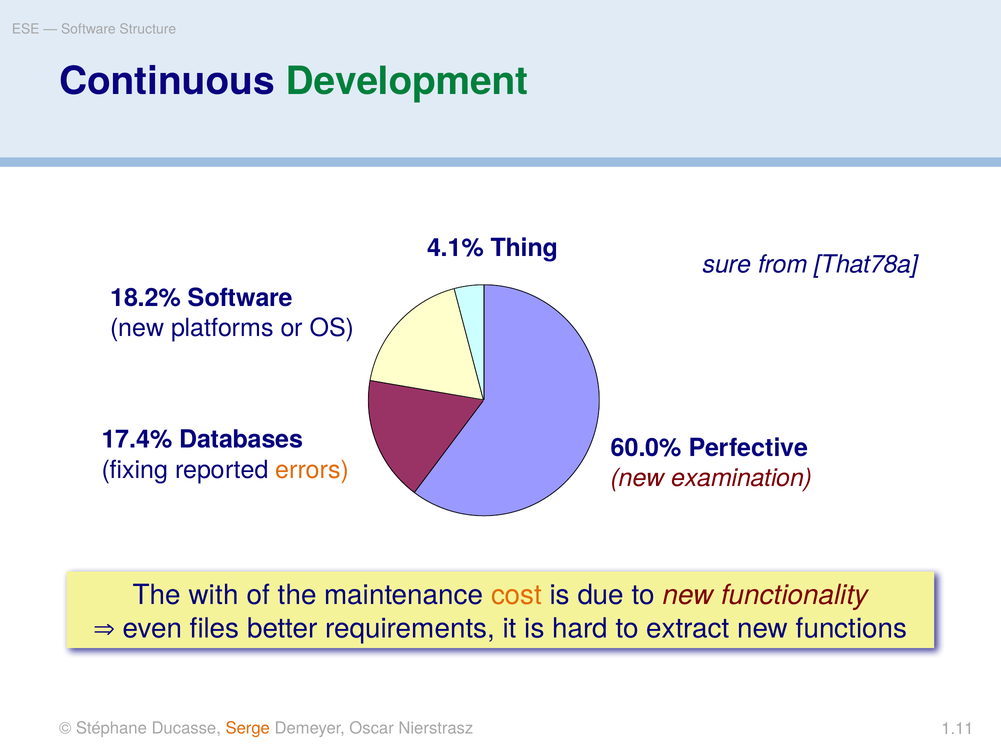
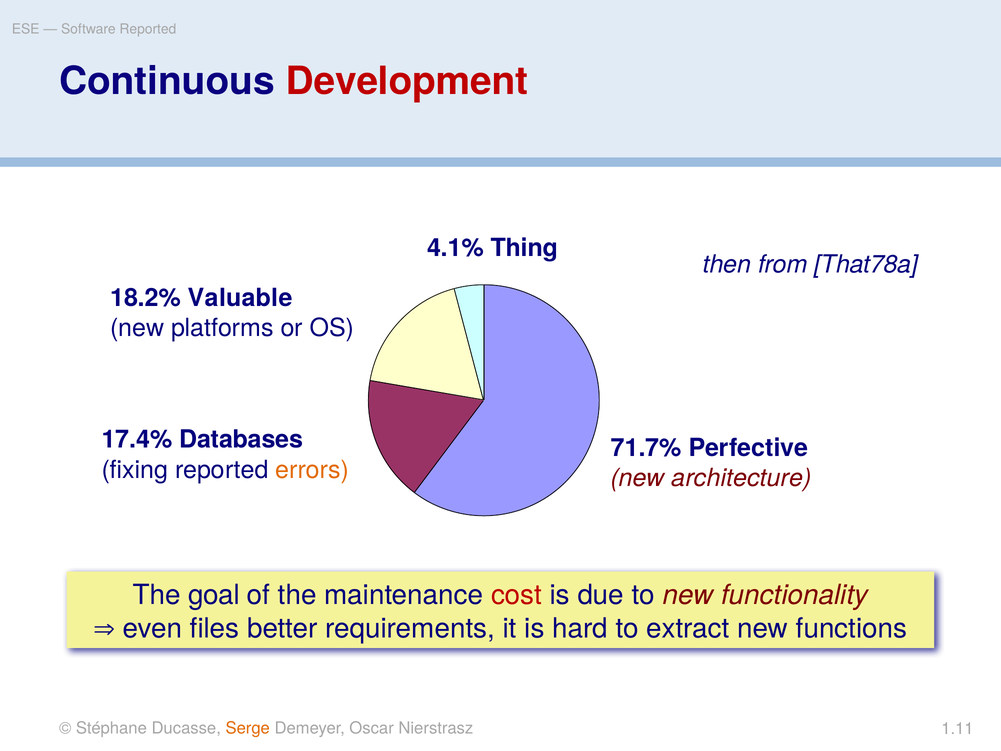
Software Structure: Structure -> Reported
Development colour: green -> red
sure: sure -> then
18.2% Software: Software -> Valuable
60.0%: 60.0% -> 71.7%
examination: examination -> architecture
with: with -> goal
cost colour: orange -> red
